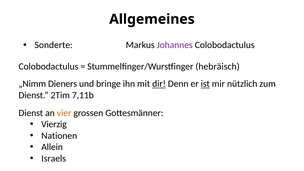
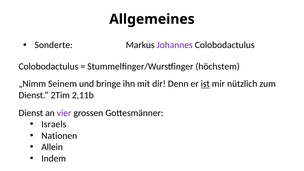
hebräisch: hebräisch -> höchstem
Dieners: Dieners -> Seinem
dir underline: present -> none
7,11b: 7,11b -> 2,11b
vier colour: orange -> purple
Vierzig: Vierzig -> Israels
Israels: Israels -> Indem
